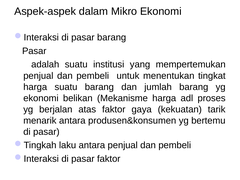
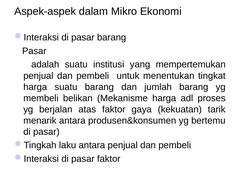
ekonomi at (41, 98): ekonomi -> membeli
